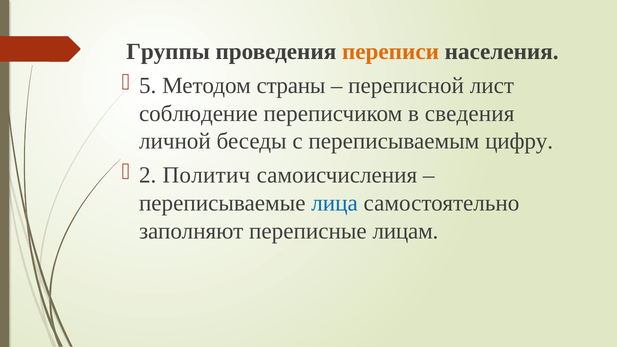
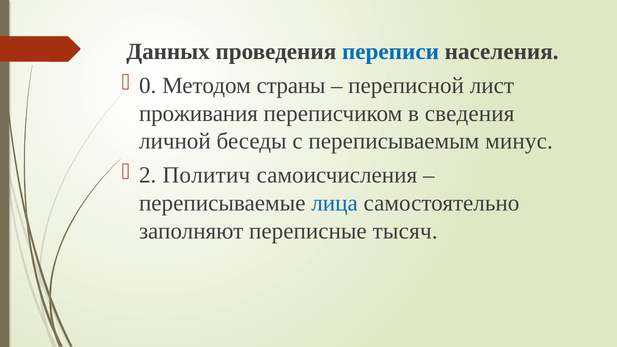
Группы: Группы -> Данных
переписи colour: orange -> blue
5: 5 -> 0
соблюдение: соблюдение -> проживания
цифру: цифру -> минус
лицам: лицам -> тысяч
